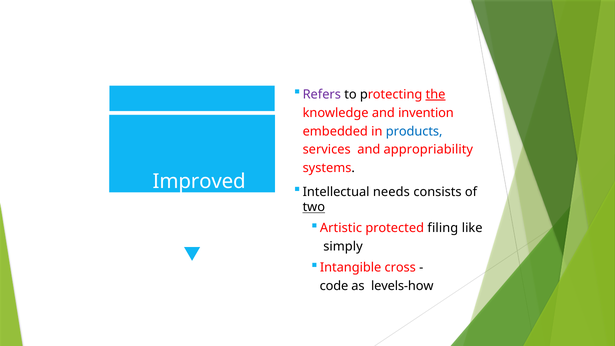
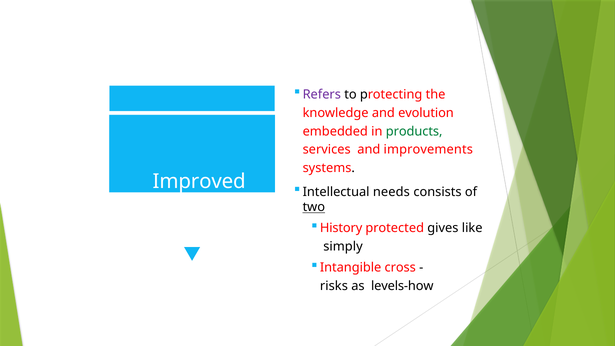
the underline: present -> none
invention: invention -> evolution
products colour: blue -> green
appropriability: appropriability -> improvements
Artistic: Artistic -> History
filing: filing -> gives
code: code -> risks
